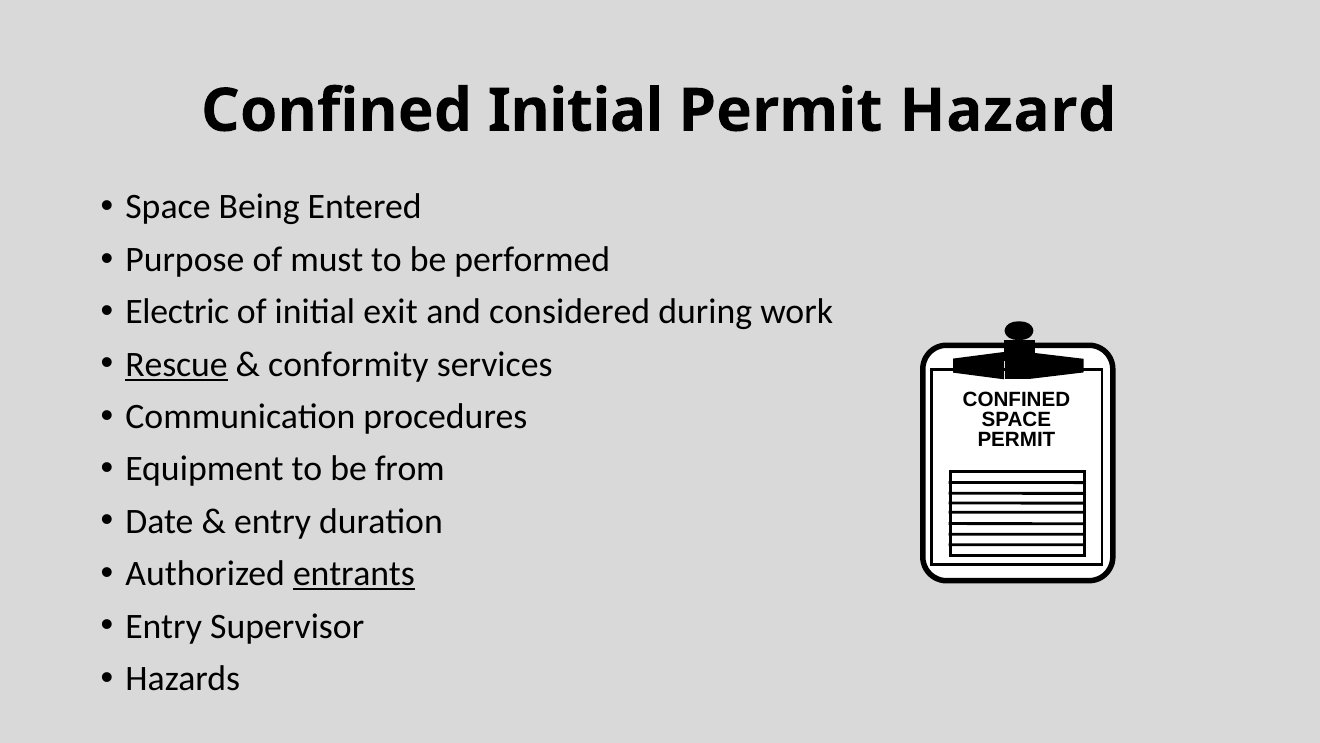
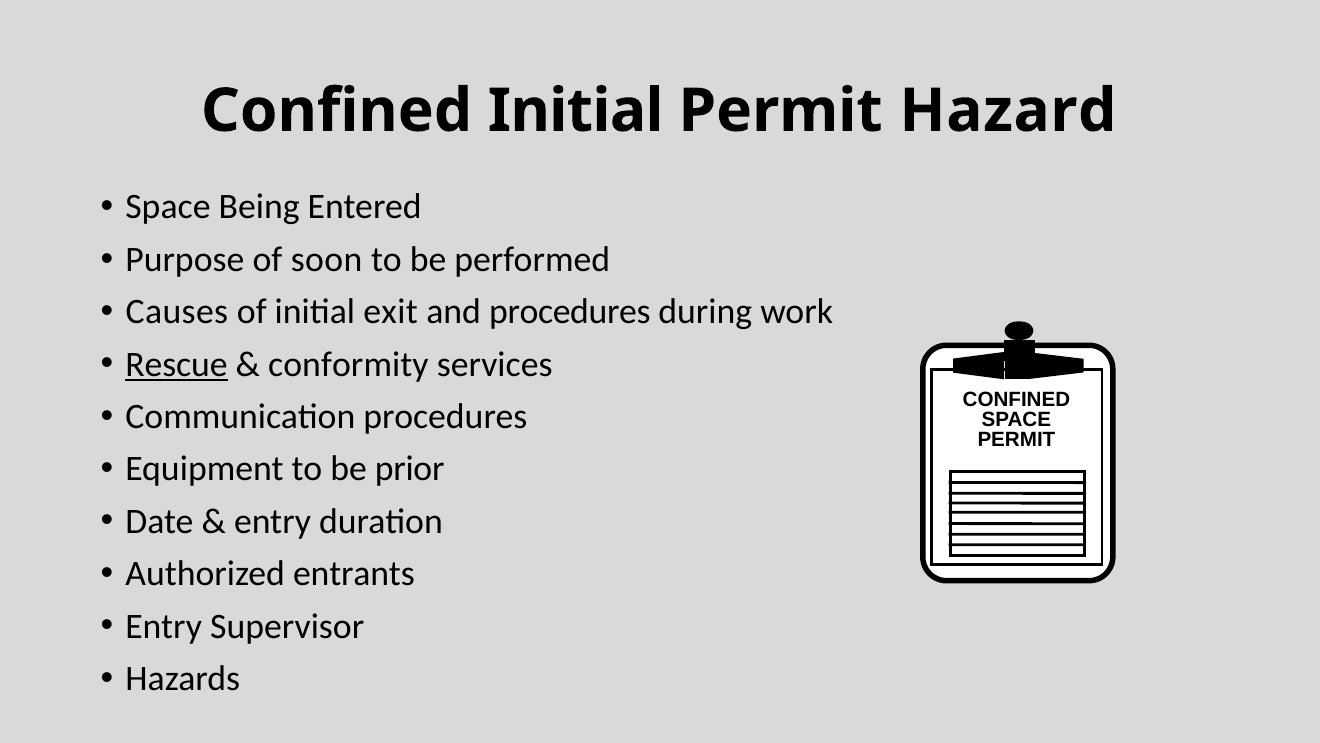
must: must -> soon
Electric: Electric -> Causes
and considered: considered -> procedures
from: from -> prior
entrants underline: present -> none
